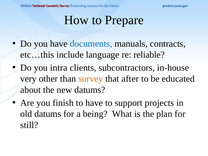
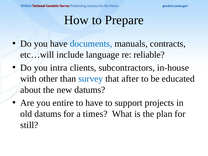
etc…this: etc…this -> etc…will
very: very -> with
survey colour: orange -> blue
finish: finish -> entire
being: being -> times
